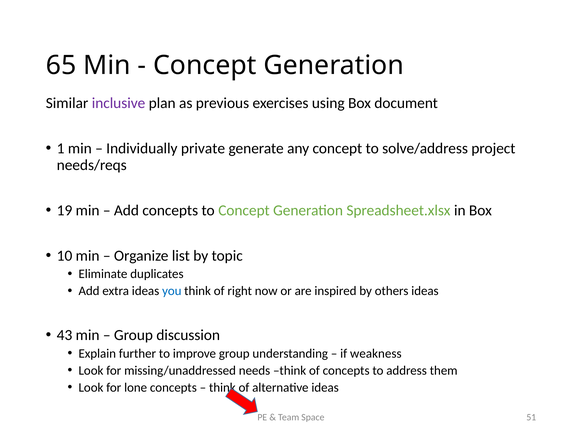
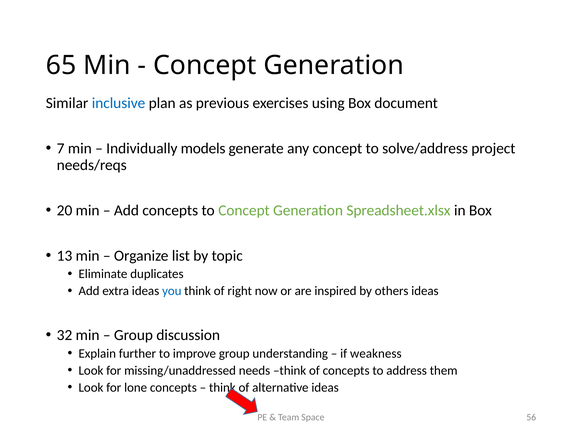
inclusive colour: purple -> blue
1: 1 -> 7
private: private -> models
19: 19 -> 20
10: 10 -> 13
43: 43 -> 32
51: 51 -> 56
